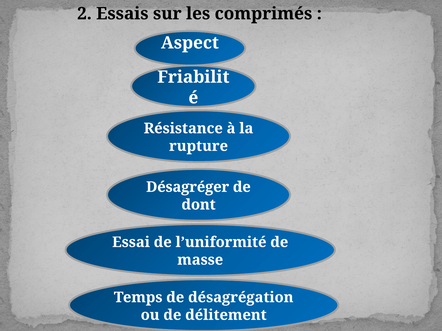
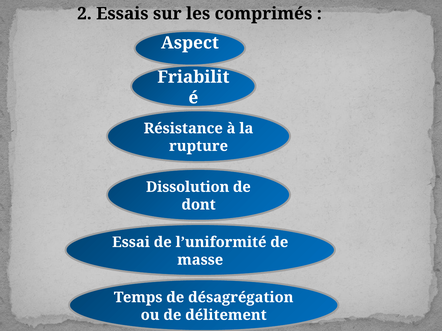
Désagréger: Désagréger -> Dissolution
